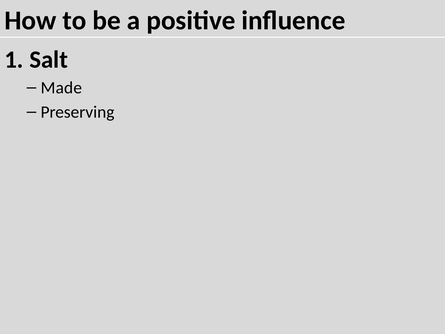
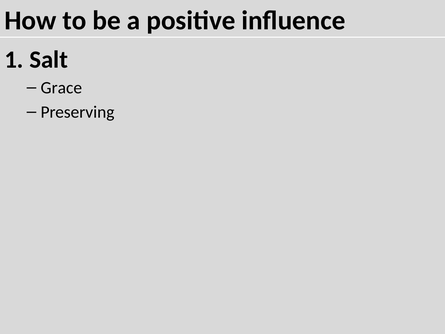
Made: Made -> Grace
